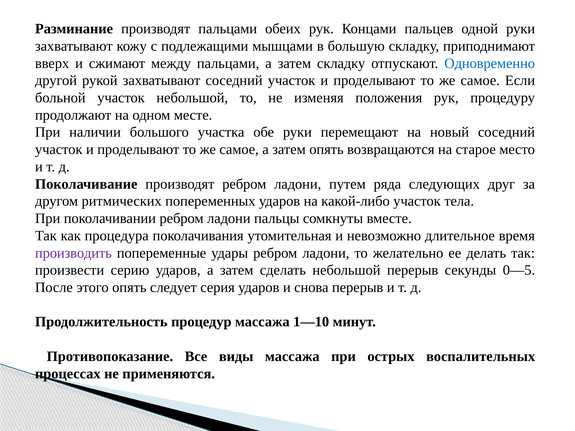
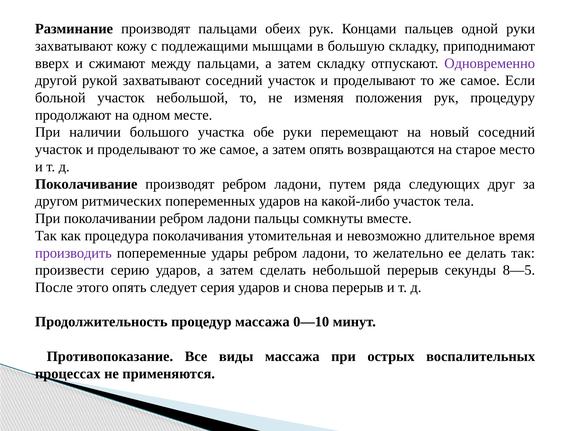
Одновременно colour: blue -> purple
0—5: 0—5 -> 8—5
1—10: 1—10 -> 0—10
